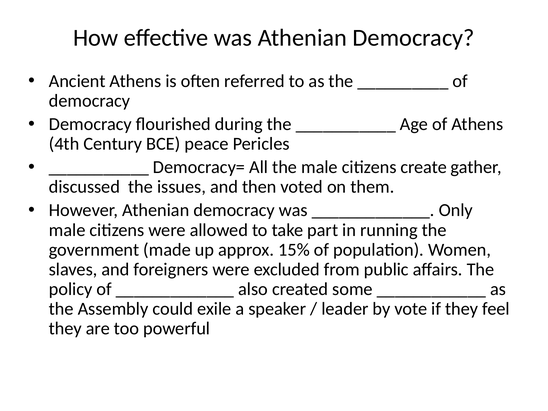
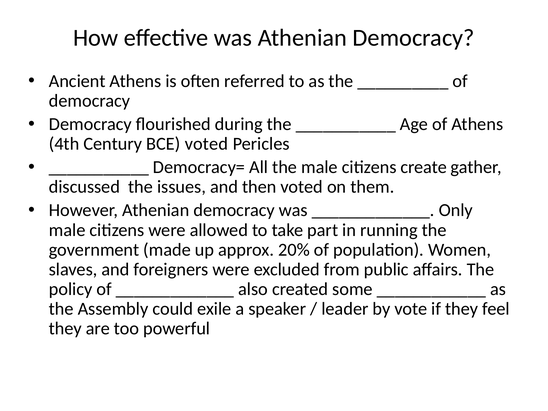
BCE peace: peace -> voted
15%: 15% -> 20%
